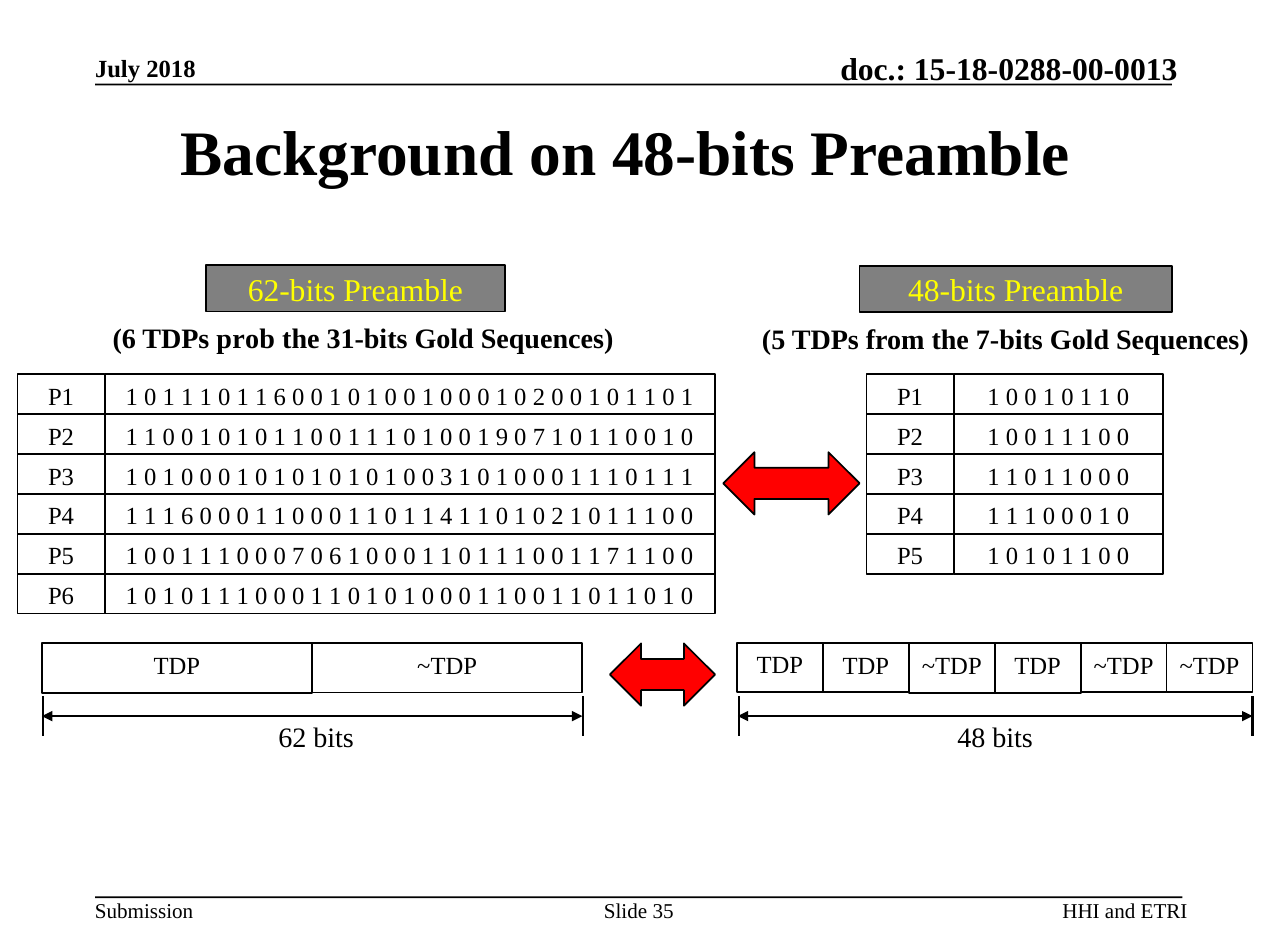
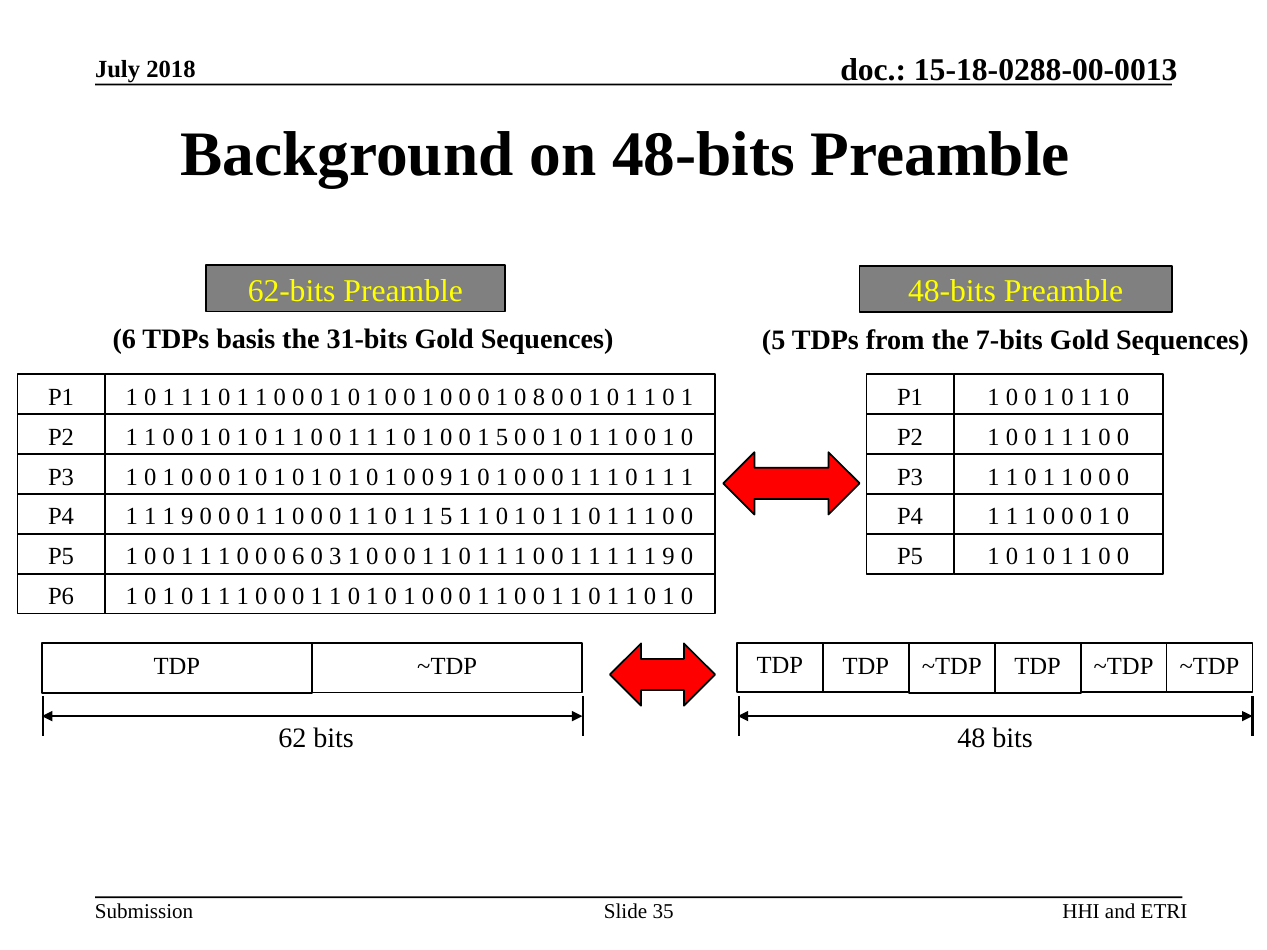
prob: prob -> basis
6 at (280, 397): 6 -> 0
2 at (539, 397): 2 -> 8
0 1 9: 9 -> 5
7 at (539, 437): 7 -> 0
0 3: 3 -> 9
6 at (187, 517): 6 -> 9
1 1 4: 4 -> 5
2 at (558, 517): 2 -> 1
0 0 7: 7 -> 6
0 6: 6 -> 3
7 at (613, 557): 7 -> 1
0 at (669, 557): 0 -> 9
